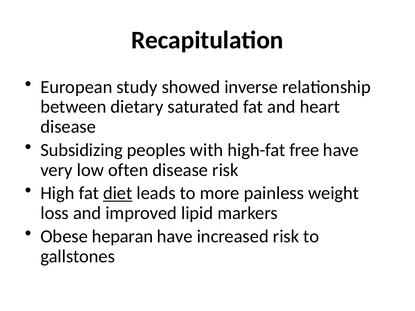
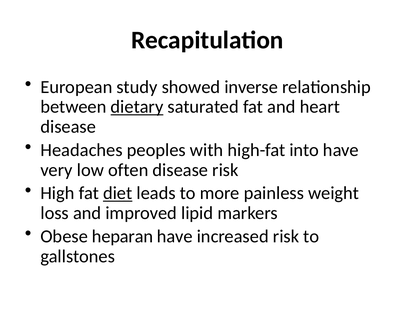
dietary underline: none -> present
Subsidizing: Subsidizing -> Headaches
free: free -> into
